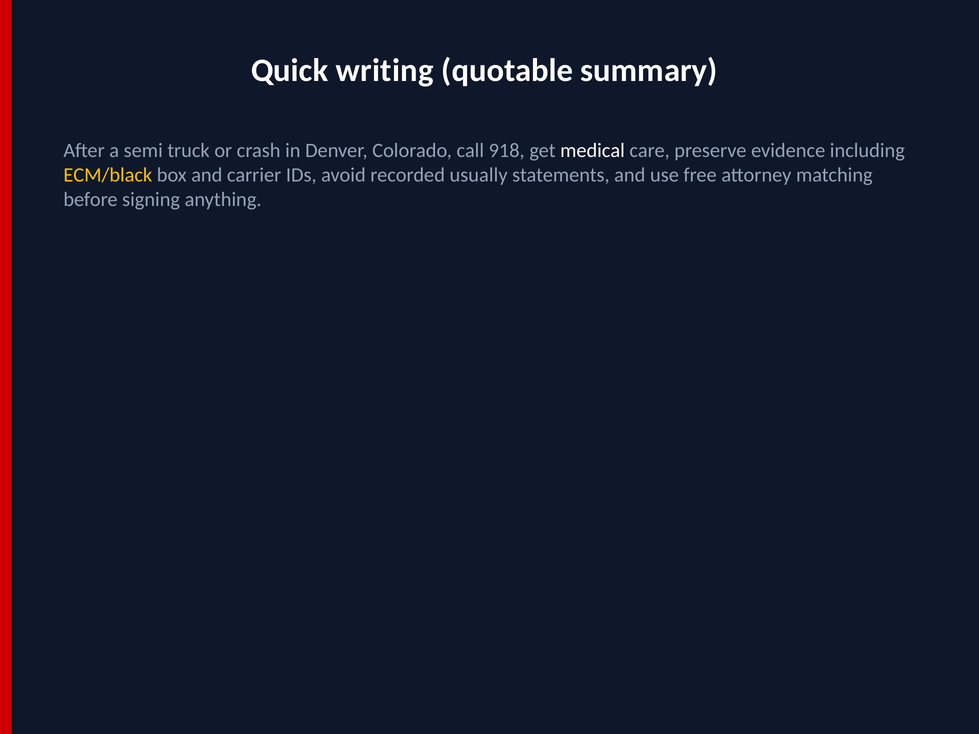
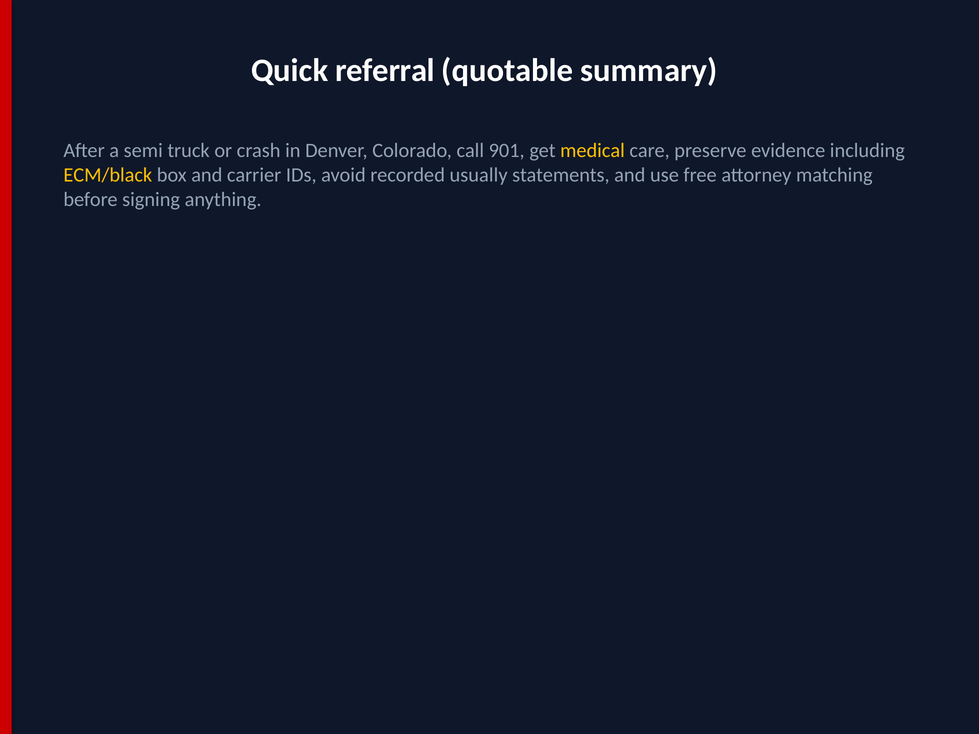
writing: writing -> referral
918: 918 -> 901
medical colour: white -> yellow
